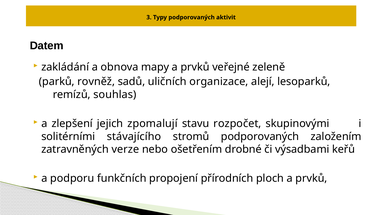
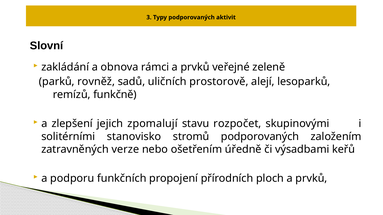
Datem: Datem -> Slovní
mapy: mapy -> rámci
organizace: organizace -> prostorově
souhlas: souhlas -> funkčně
stávajícího: stávajícího -> stanovisko
drobné: drobné -> úředně
